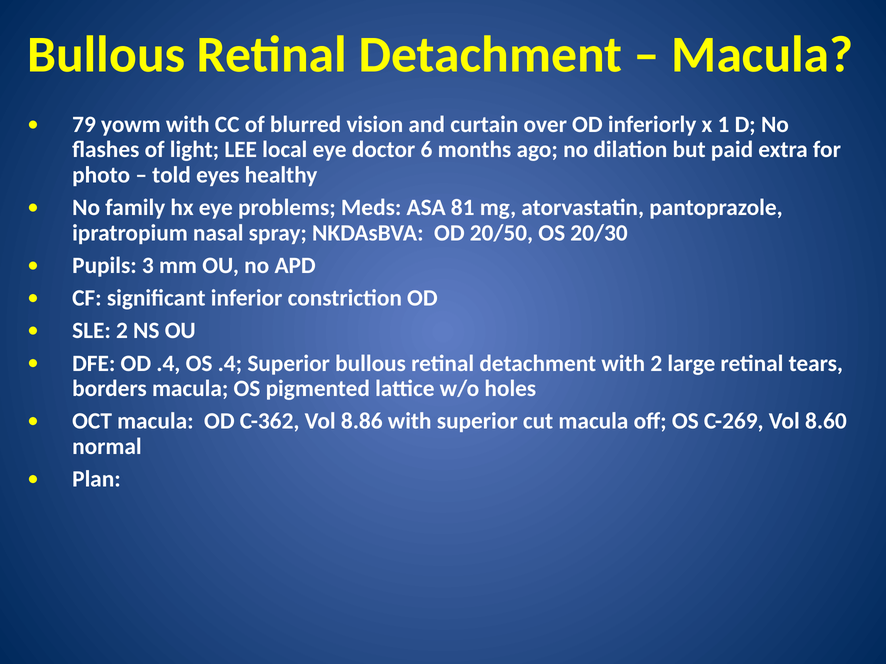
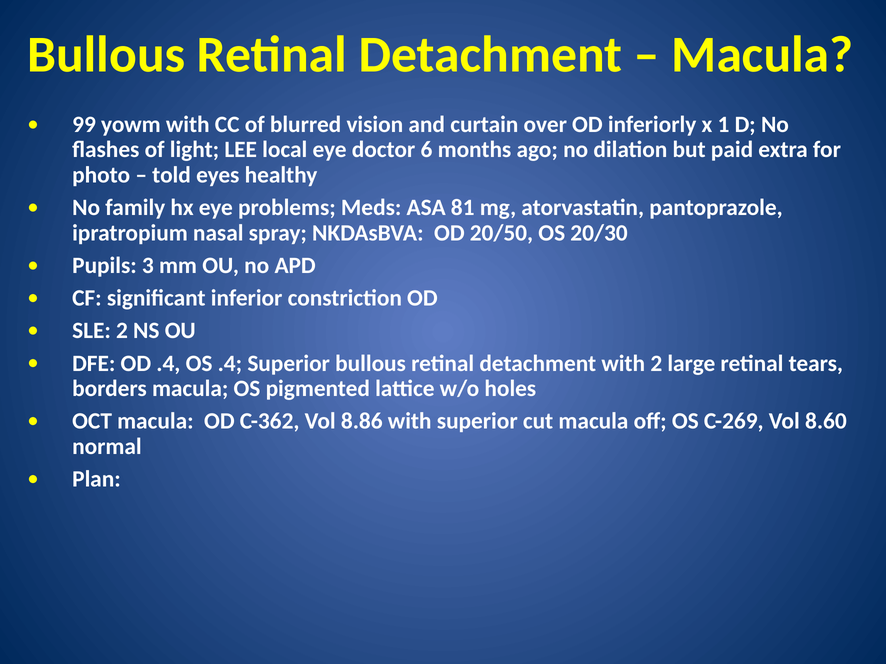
79: 79 -> 99
